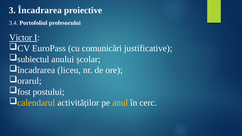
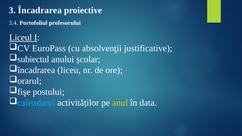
Victor: Victor -> Liceul
comunicări: comunicări -> absolvenţii
fost: fost -> fişe
calendarul colour: yellow -> light blue
cerc: cerc -> data
